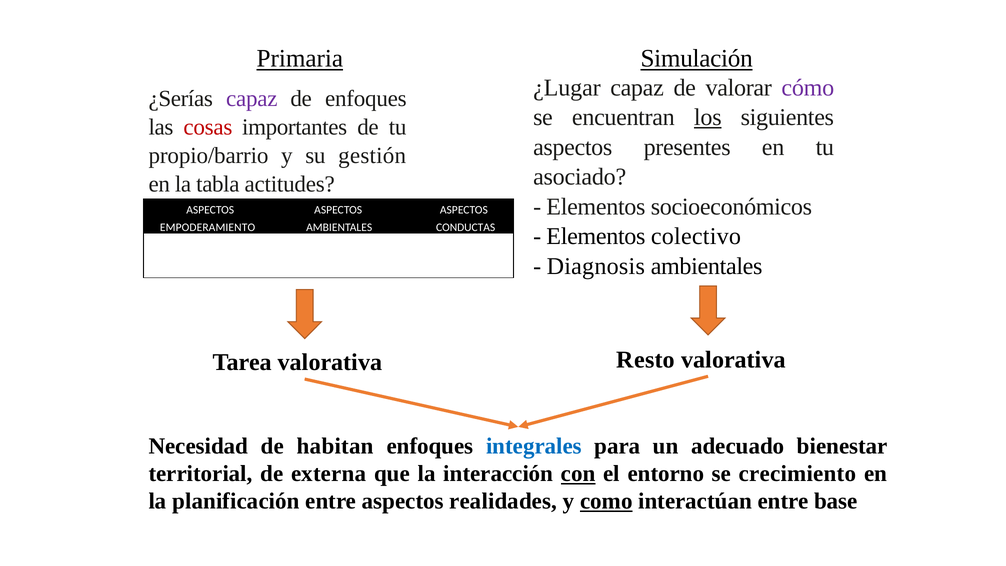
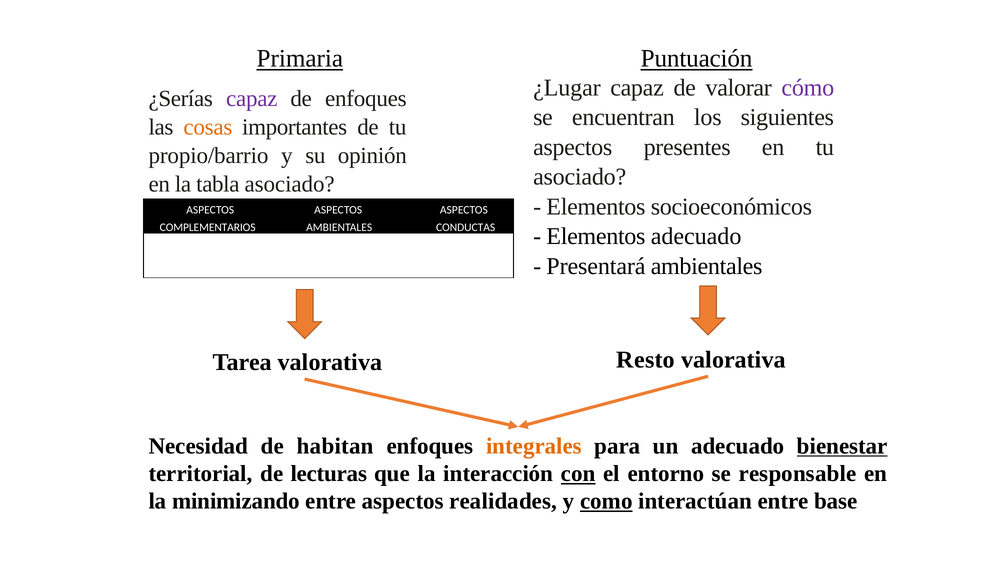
Simulación: Simulación -> Puntuación
los underline: present -> none
cosas colour: red -> orange
gestión: gestión -> opinión
tabla actitudes: actitudes -> asociado
EMPODERAMIENTO: EMPODERAMIENTO -> COMPLEMENTARIOS
Elementos colectivo: colectivo -> adecuado
Diagnosis: Diagnosis -> Presentará
integrales colour: blue -> orange
bienestar underline: none -> present
externa: externa -> lecturas
crecimiento: crecimiento -> responsable
planificación: planificación -> minimizando
